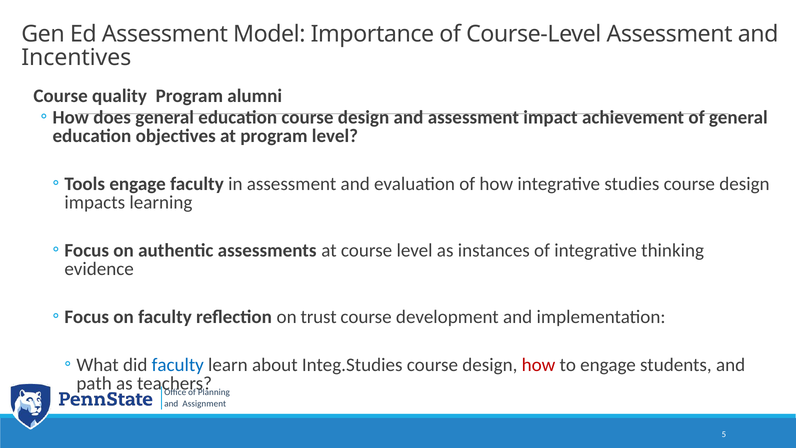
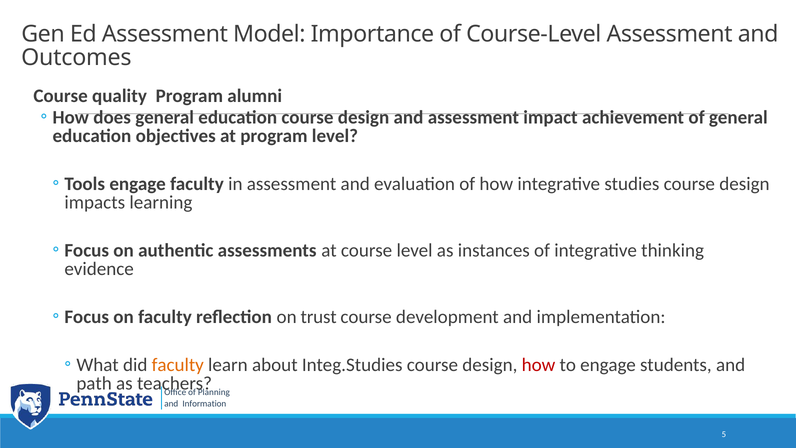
Incentives: Incentives -> Outcomes
faculty at (178, 365) colour: blue -> orange
Assignment: Assignment -> Information
